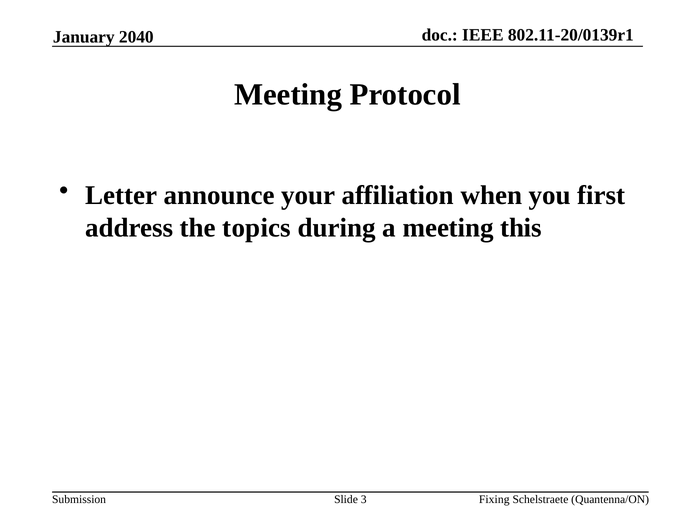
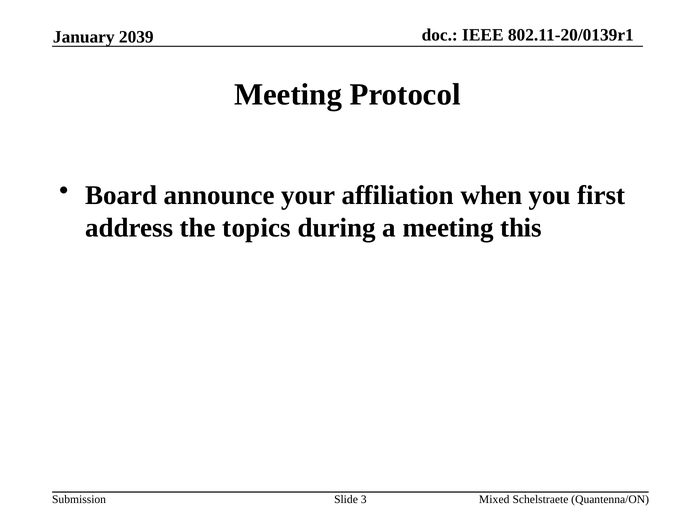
2040: 2040 -> 2039
Letter: Letter -> Board
Fixing: Fixing -> Mixed
